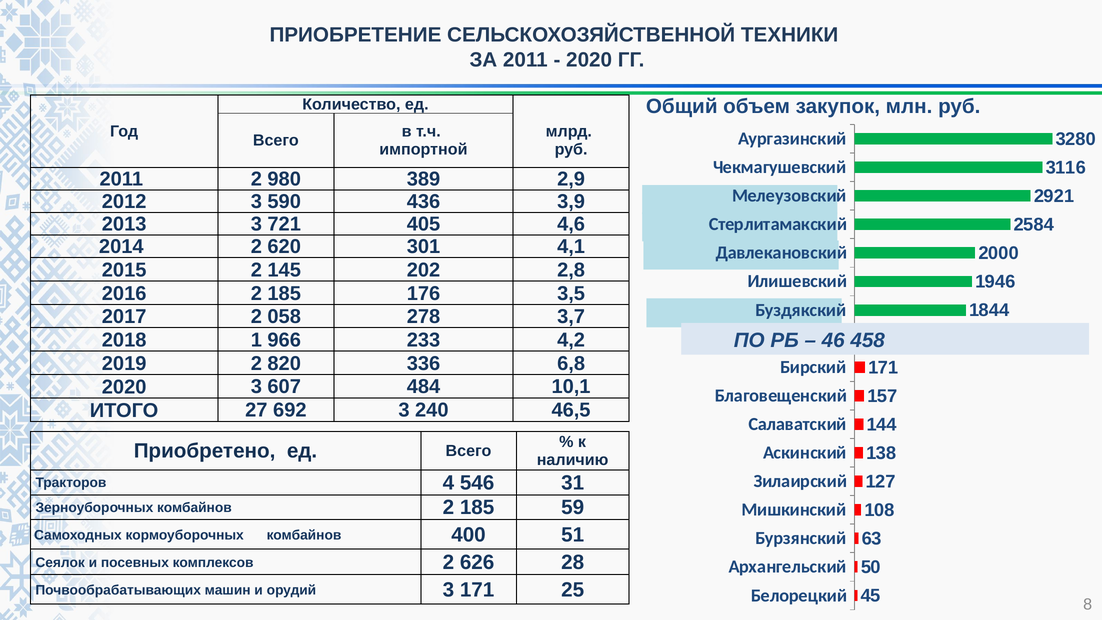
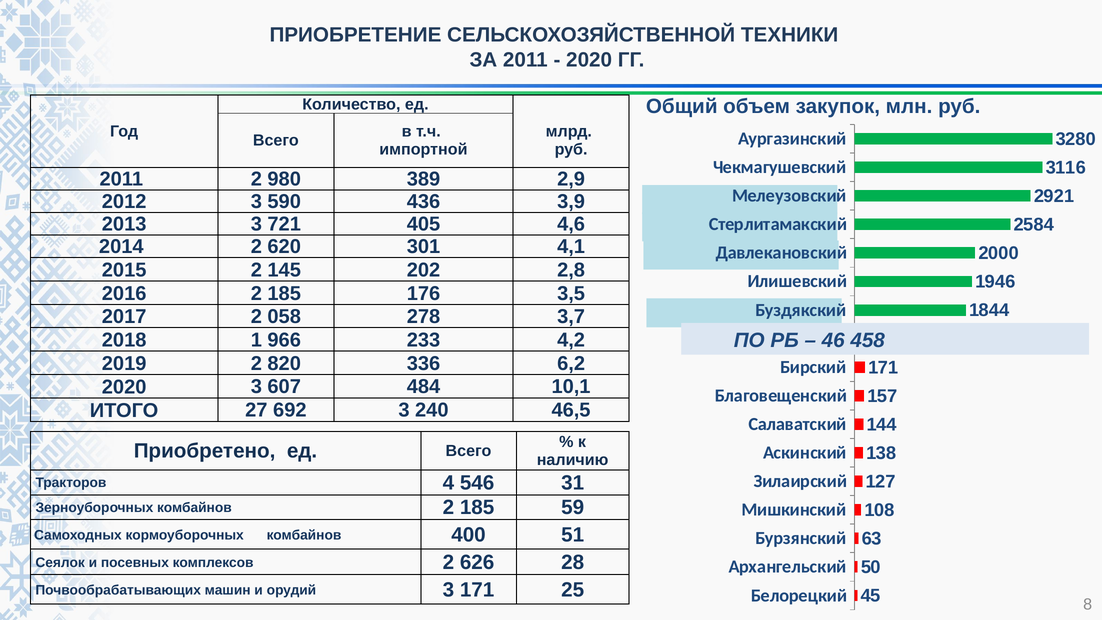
6,8: 6,8 -> 6,2
